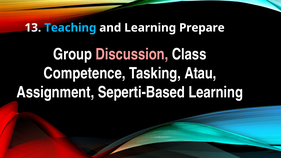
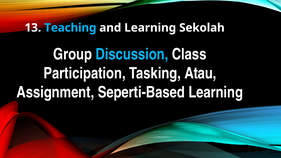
Prepare: Prepare -> Sekolah
Discussion colour: pink -> light blue
Competence: Competence -> Participation
